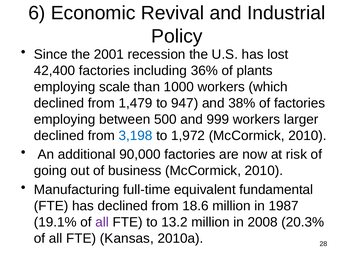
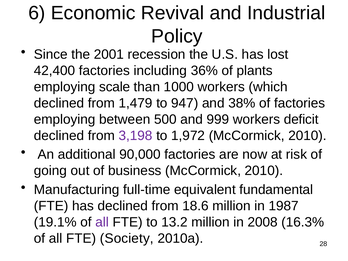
larger: larger -> deficit
3,198 colour: blue -> purple
20.3%: 20.3% -> 16.3%
Kansas: Kansas -> Society
